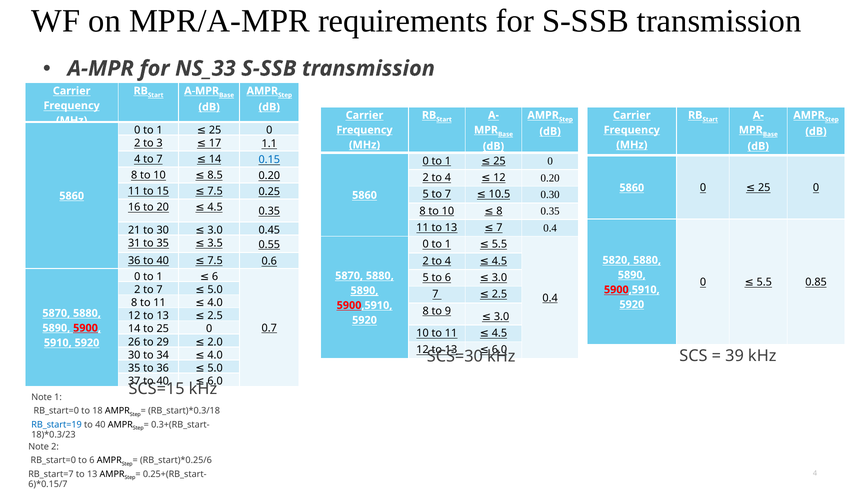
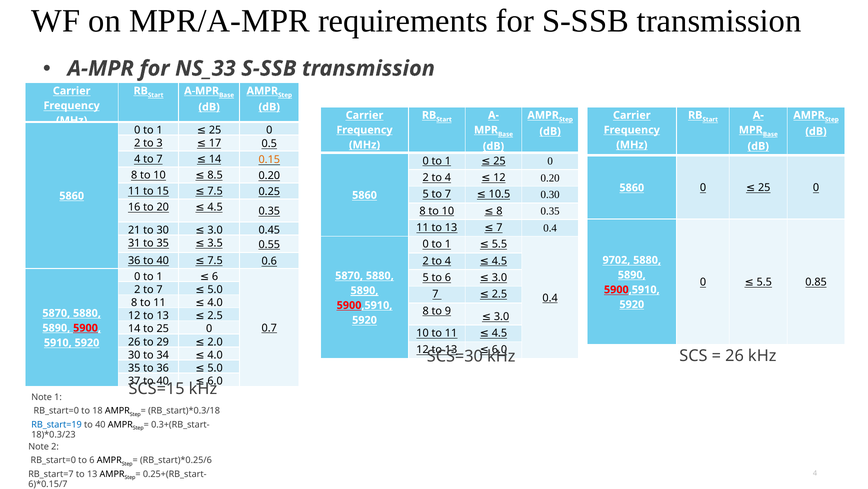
1.1: 1.1 -> 0.5
0.15 colour: blue -> orange
5820: 5820 -> 9702
39 at (735, 355): 39 -> 26
